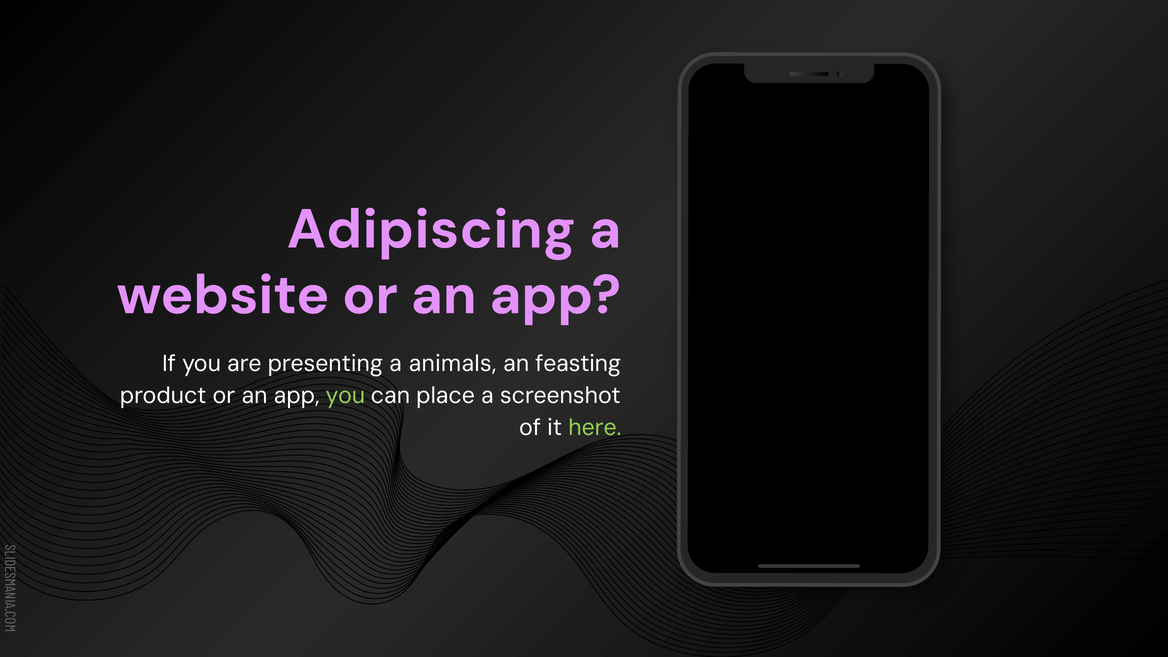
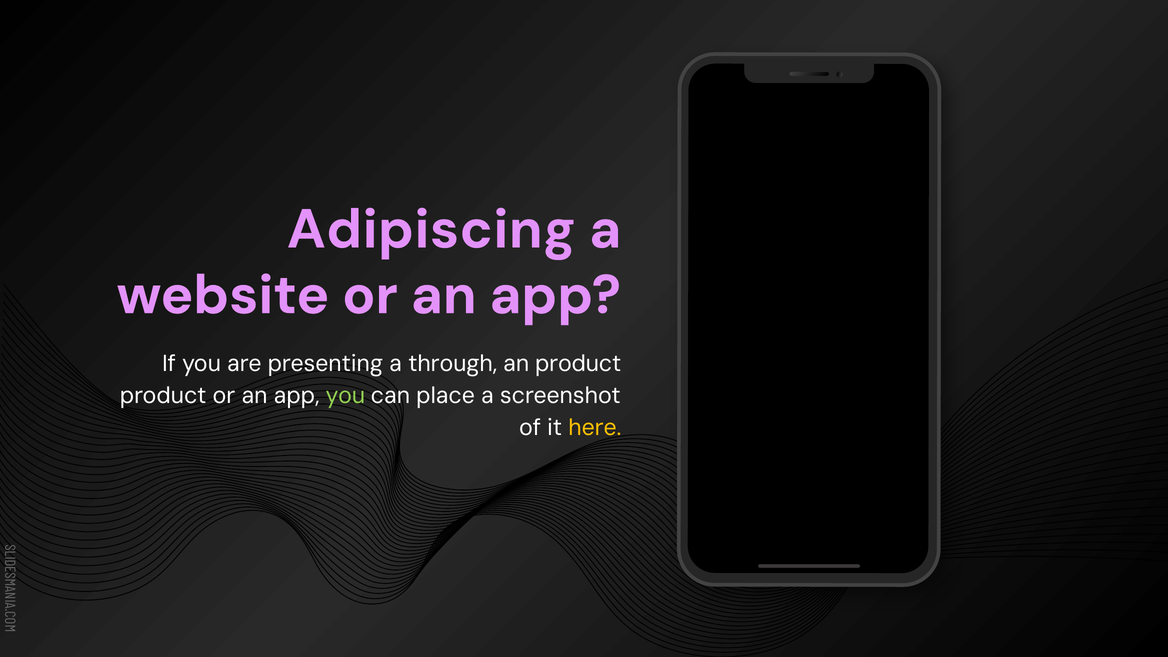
animals: animals -> through
an feasting: feasting -> product
here colour: light green -> yellow
